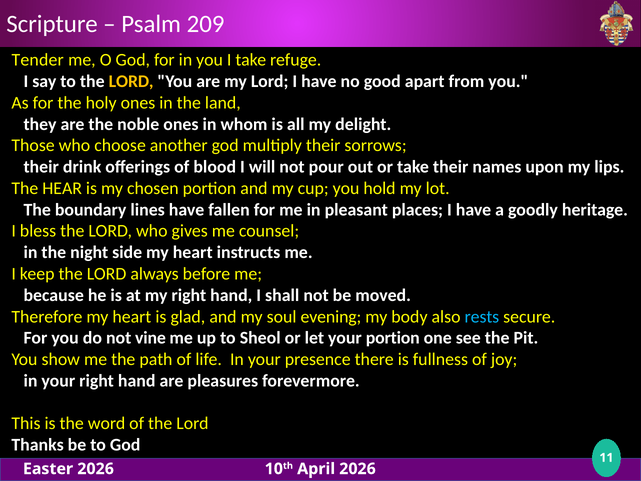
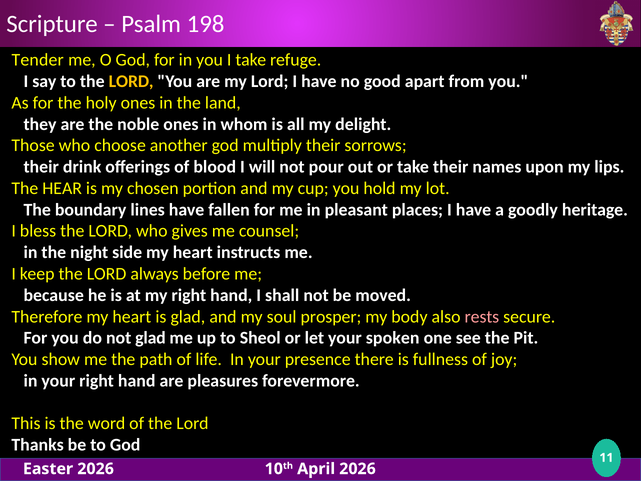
209: 209 -> 198
evening: evening -> prosper
rests colour: light blue -> pink
not vine: vine -> glad
your portion: portion -> spoken
